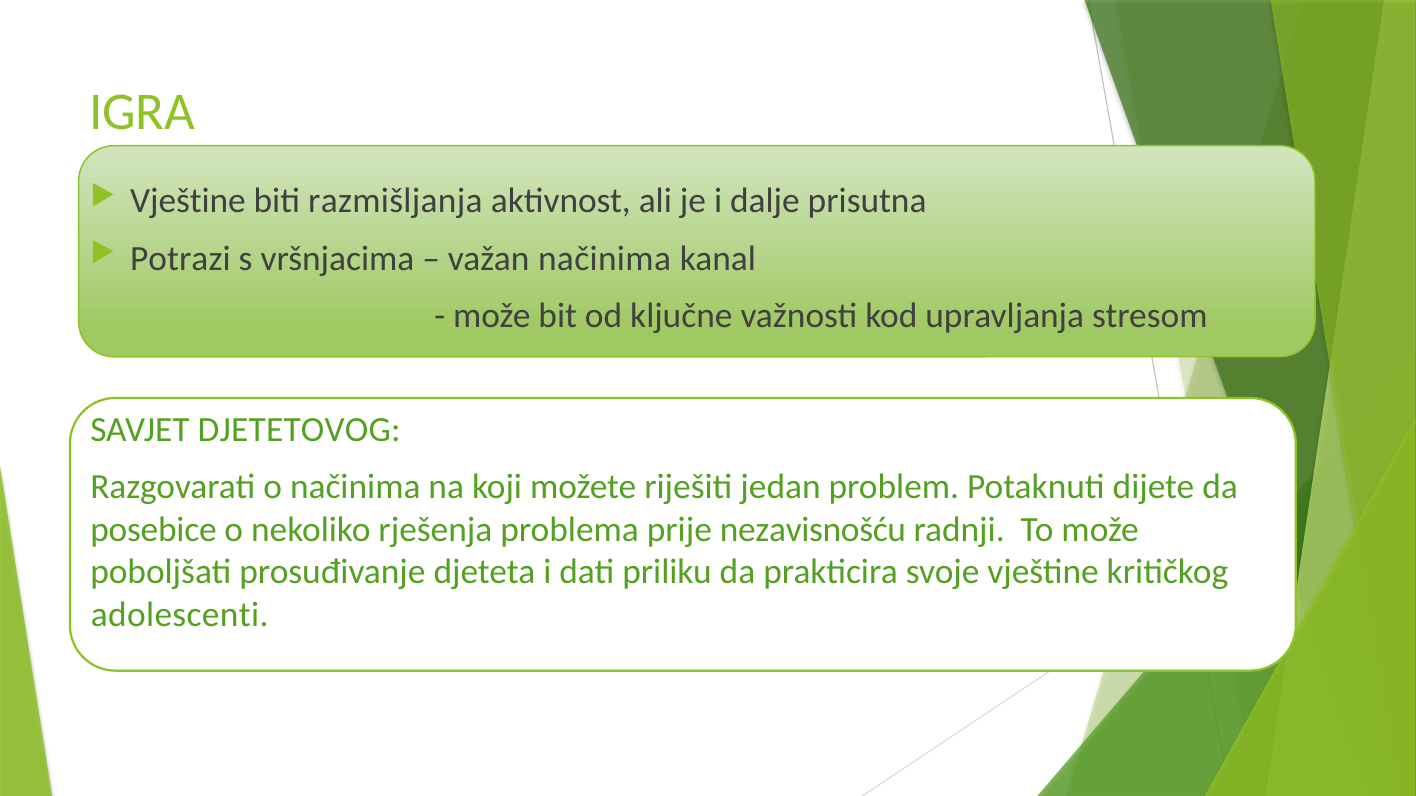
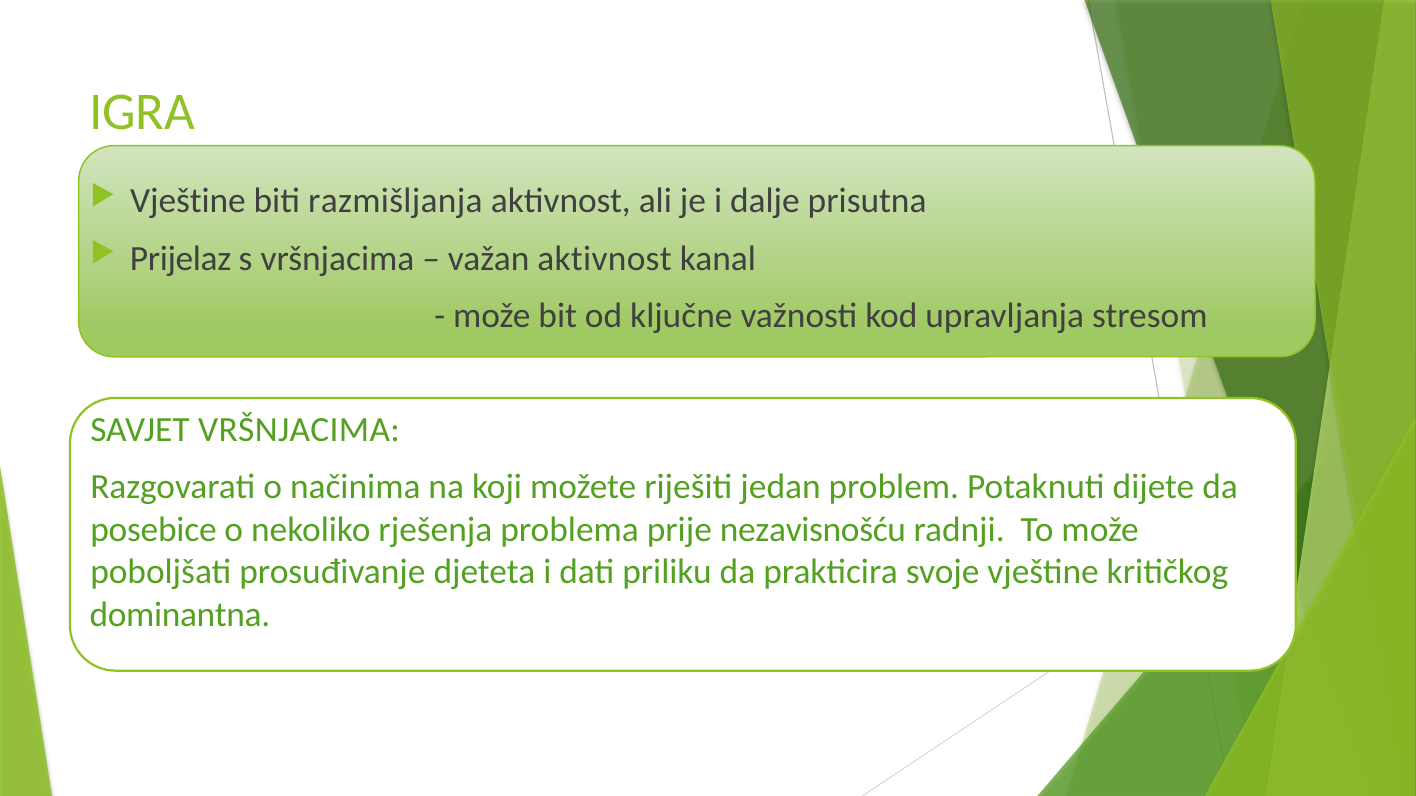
Potrazi: Potrazi -> Prijelaz
važan načinima: načinima -> aktivnost
SAVJET DJETETOVOG: DJETETOVOG -> VRŠNJACIMA
adolescenti: adolescenti -> dominantna
